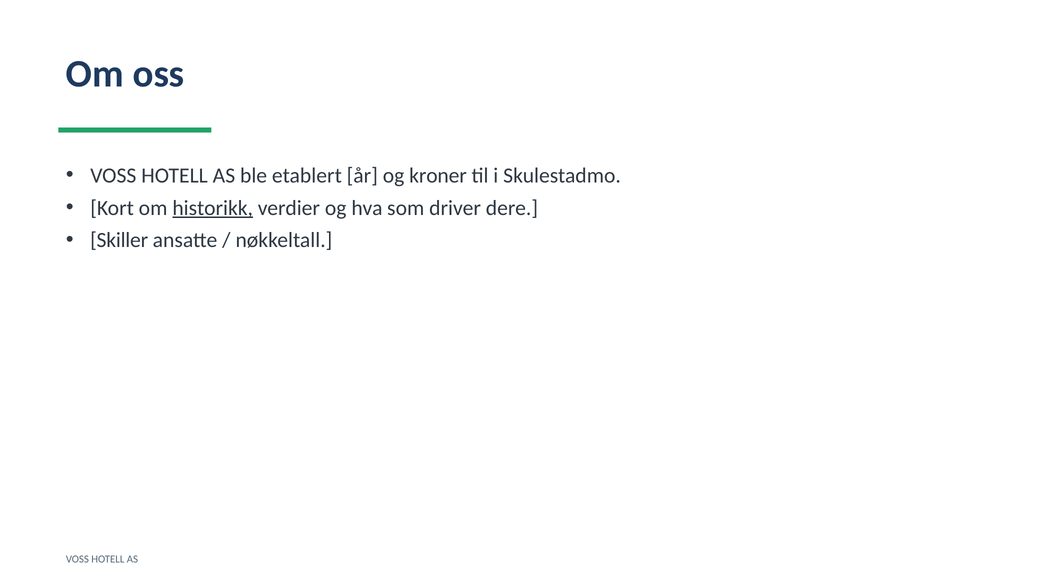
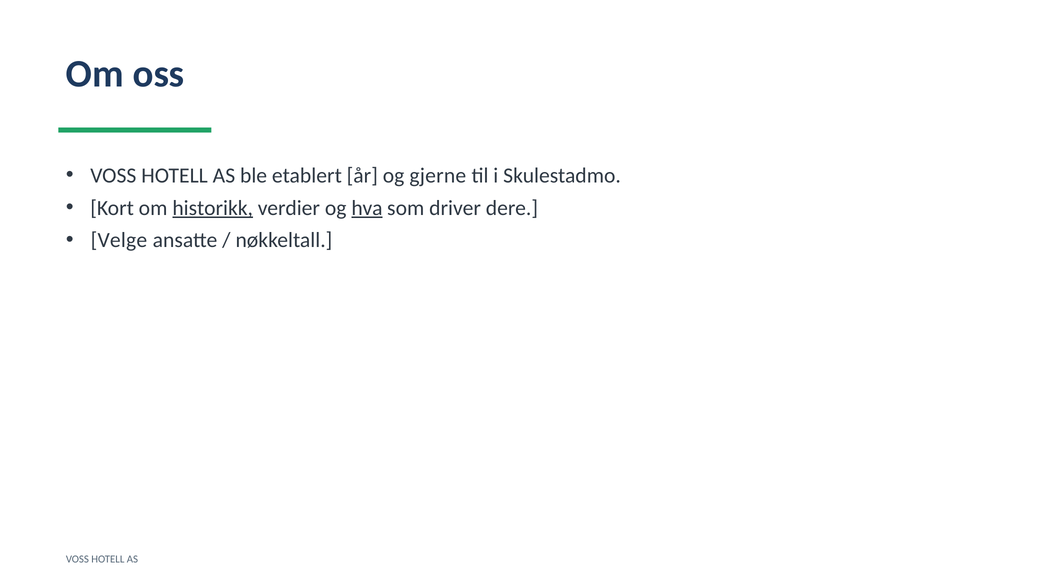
kroner: kroner -> gjerne
hva underline: none -> present
Skiller: Skiller -> Velge
